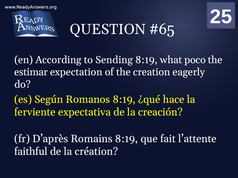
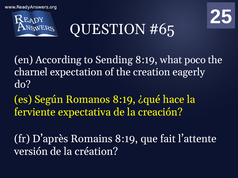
estimar: estimar -> charnel
faithful: faithful -> versión
